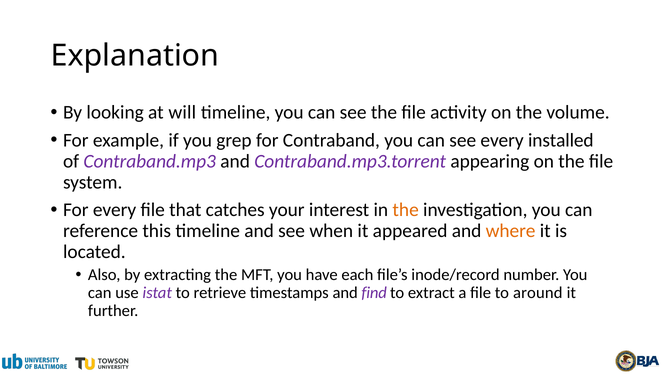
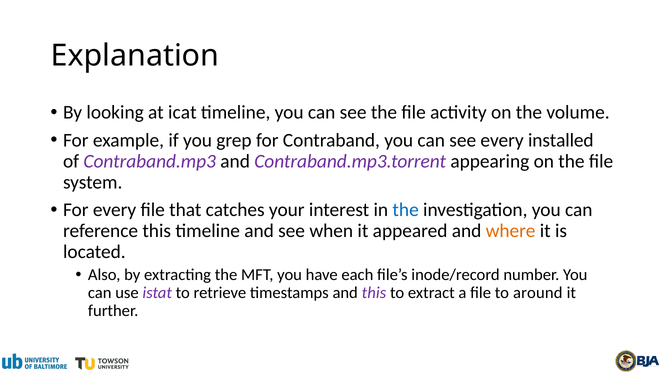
will: will -> icat
the at (406, 210) colour: orange -> blue
and find: find -> this
